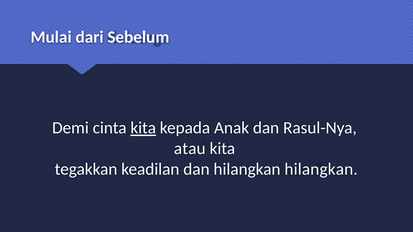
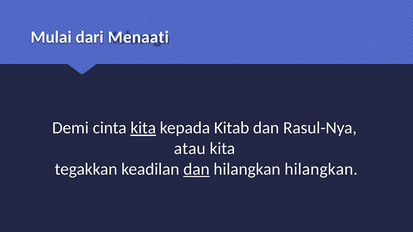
Sebelum: Sebelum -> Menaati
Anak: Anak -> Kitab
dan at (196, 169) underline: none -> present
